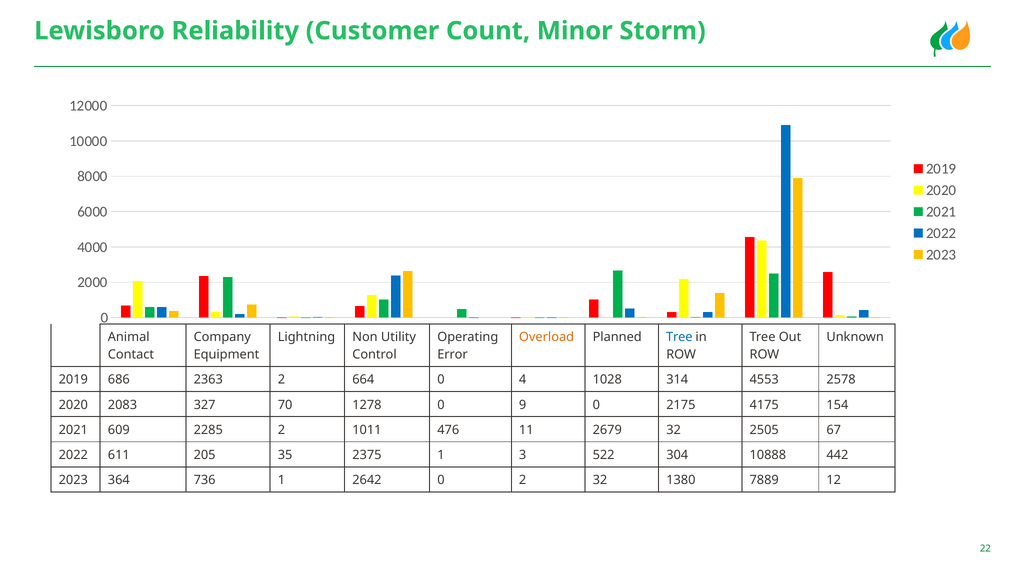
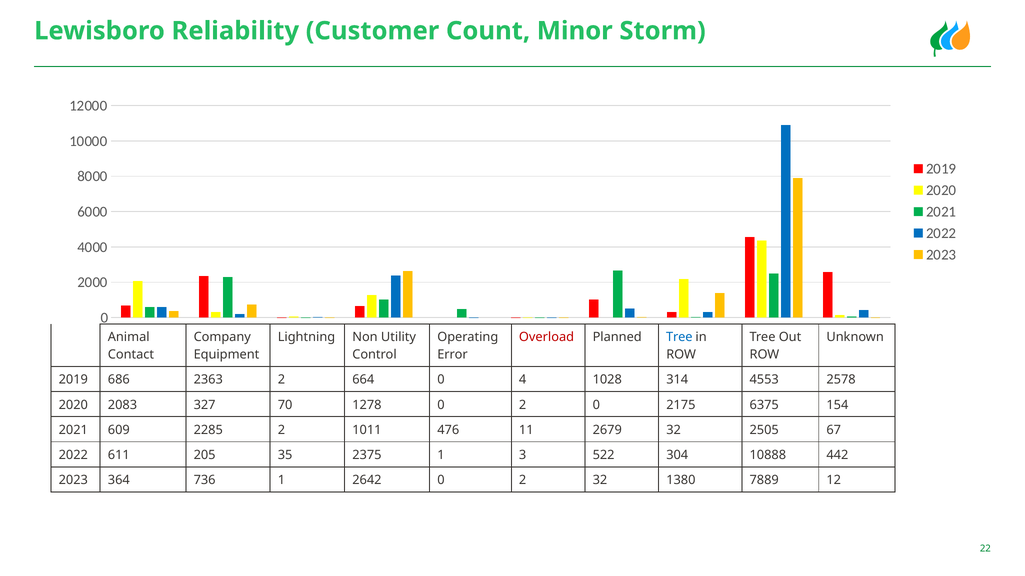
Overload colour: orange -> red
1278 0 9: 9 -> 2
4175: 4175 -> 6375
